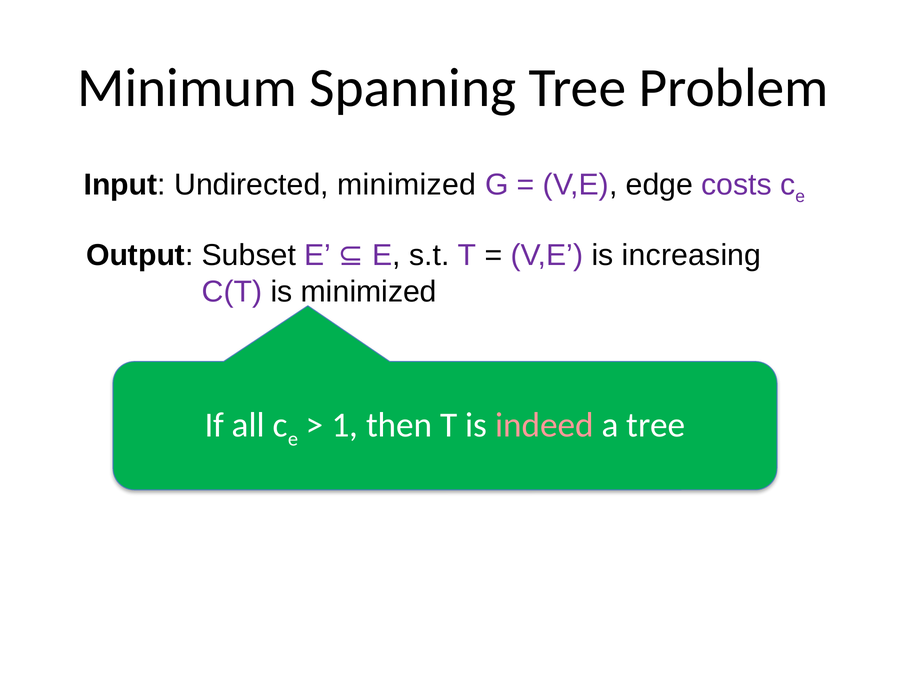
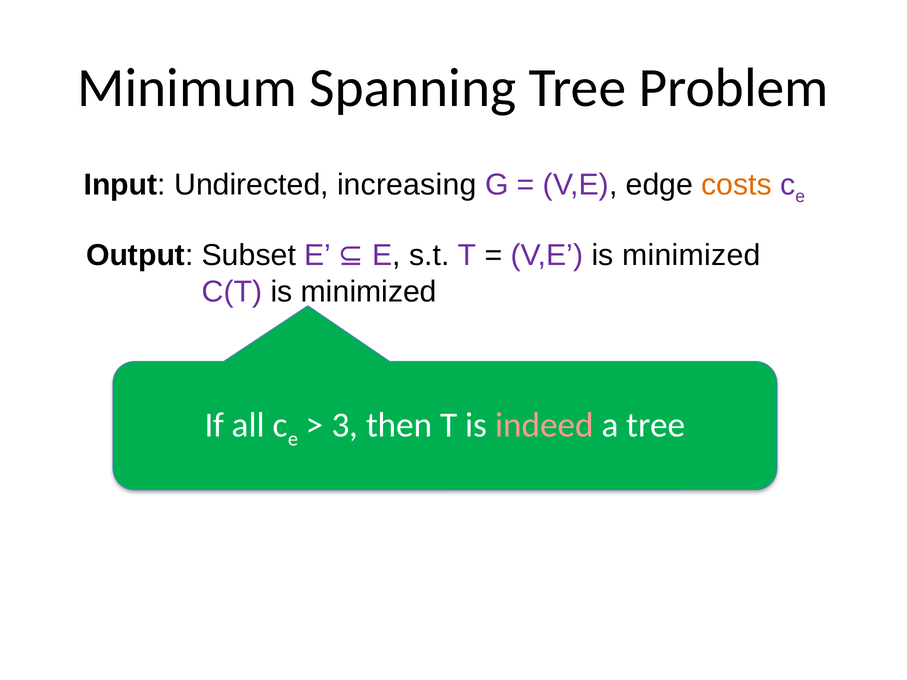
Undirected minimized: minimized -> increasing
costs colour: purple -> orange
V,E is increasing: increasing -> minimized
1: 1 -> 3
